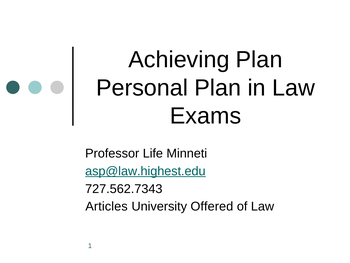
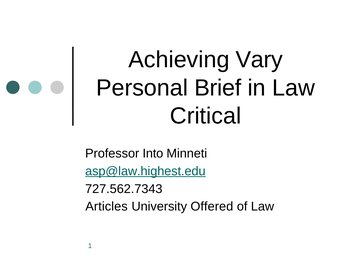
Achieving Plan: Plan -> Vary
Personal Plan: Plan -> Brief
Exams: Exams -> Critical
Life: Life -> Into
